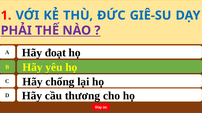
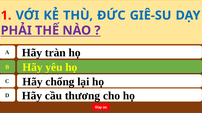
đoạt: đoạt -> tràn
